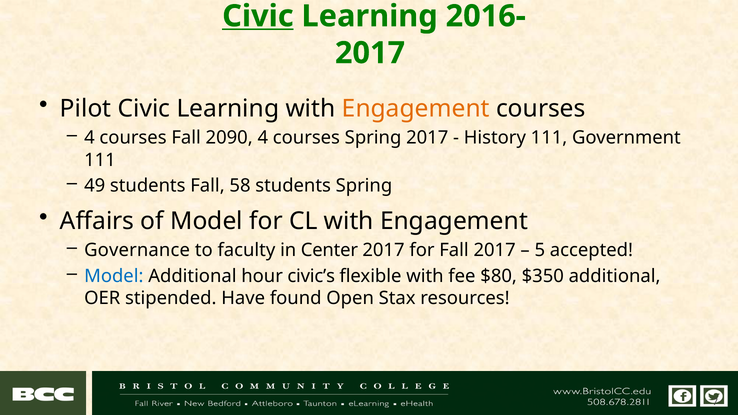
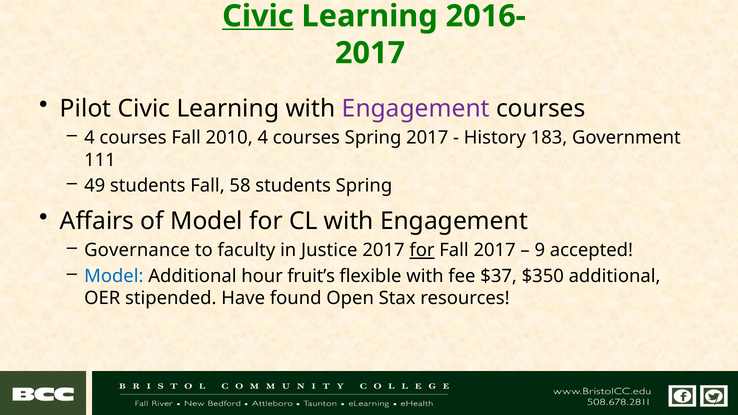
Engagement at (416, 109) colour: orange -> purple
2090: 2090 -> 2010
History 111: 111 -> 183
Center: Center -> Justice
for at (422, 250) underline: none -> present
5: 5 -> 9
civic’s: civic’s -> fruit’s
$80: $80 -> $37
